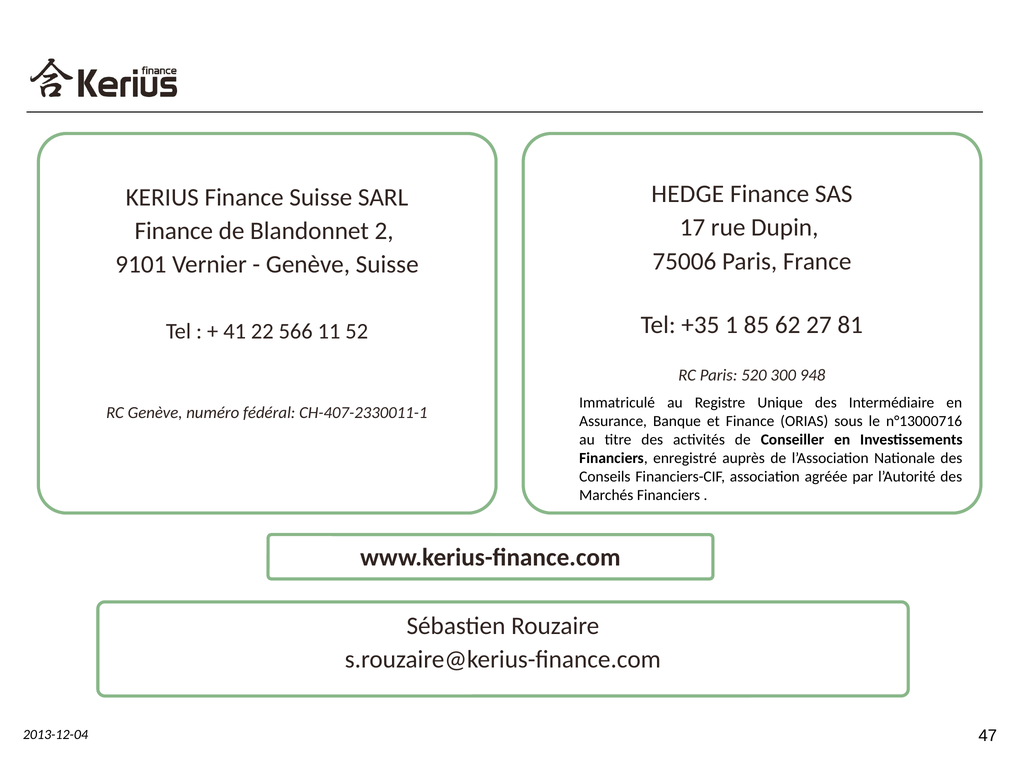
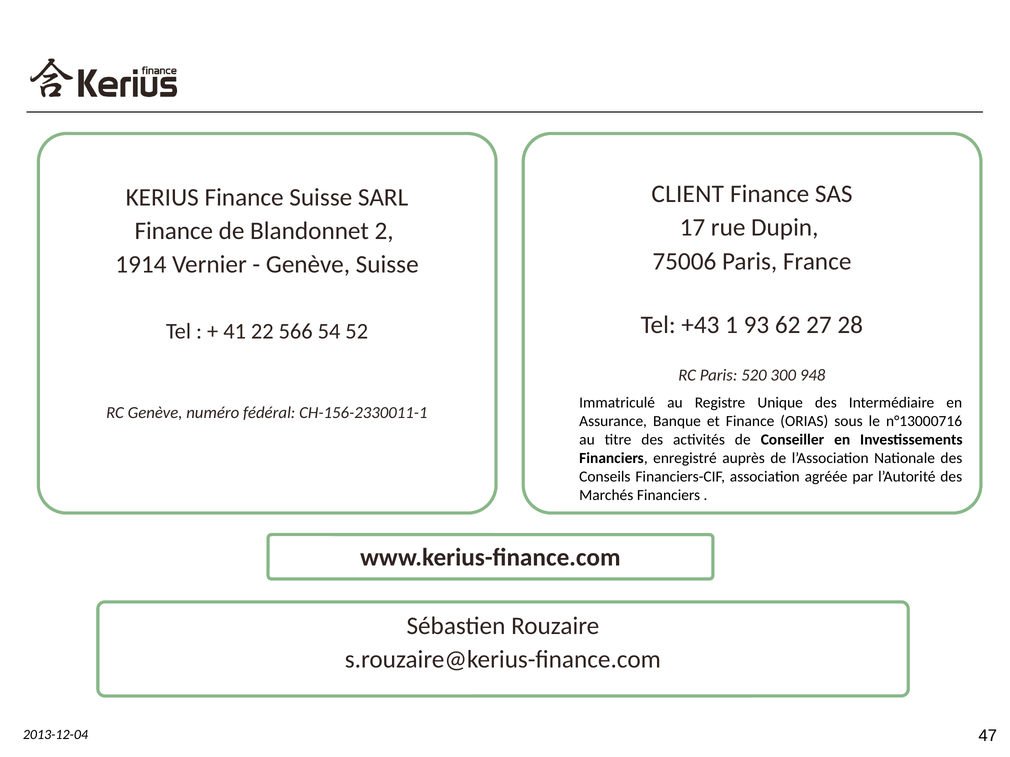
HEDGE: HEDGE -> CLIENT
9101: 9101 -> 1914
+35: +35 -> +43
85: 85 -> 93
81: 81 -> 28
11: 11 -> 54
CH-407-2330011-1: CH-407-2330011-1 -> CH-156-2330011-1
